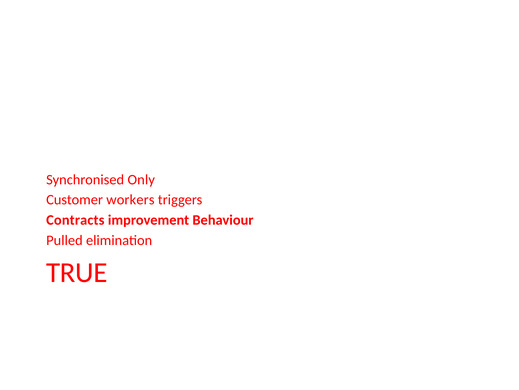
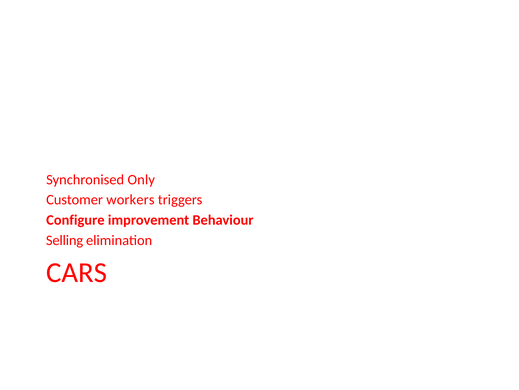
Contracts: Contracts -> Configure
Pulled: Pulled -> Selling
TRUE: TRUE -> CARS
